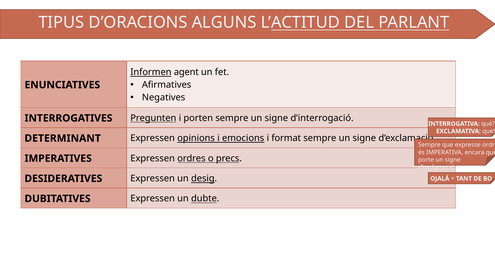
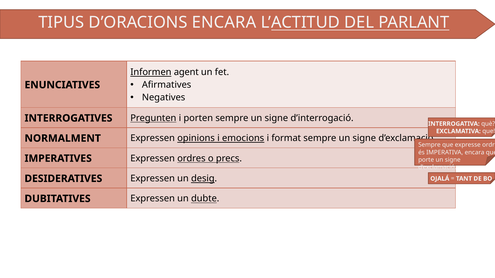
D’ORACIONS ALGUNS: ALGUNS -> ENCARA
DETERMINANT: DETERMINANT -> NORMALMENT
